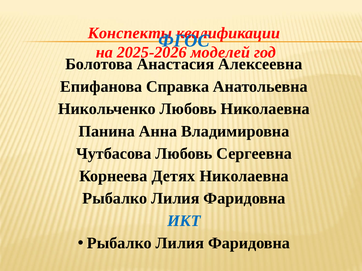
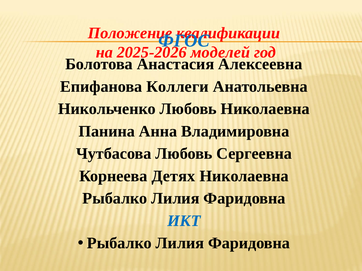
Конспекты: Конспекты -> Положение
Справка: Справка -> Коллеги
